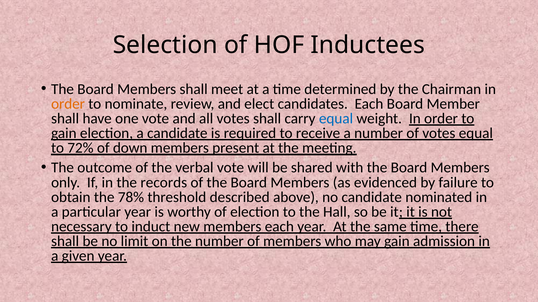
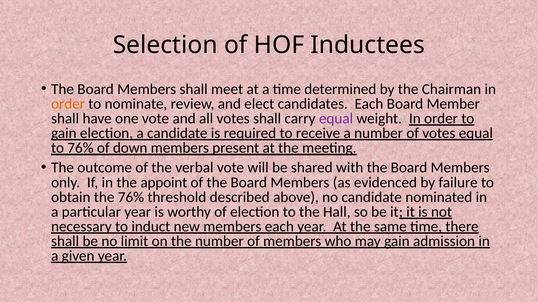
equal at (336, 119) colour: blue -> purple
to 72%: 72% -> 76%
records: records -> appoint
the 78%: 78% -> 76%
